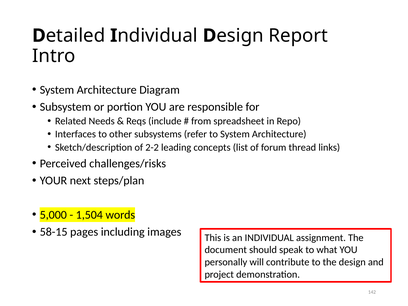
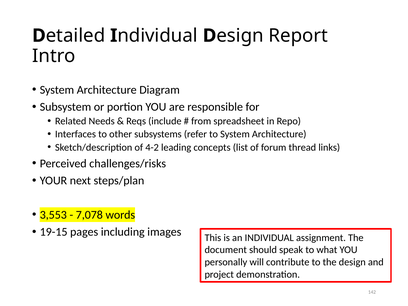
2-2: 2-2 -> 4-2
5,000: 5,000 -> 3,553
1,504: 1,504 -> 7,078
58-15: 58-15 -> 19-15
